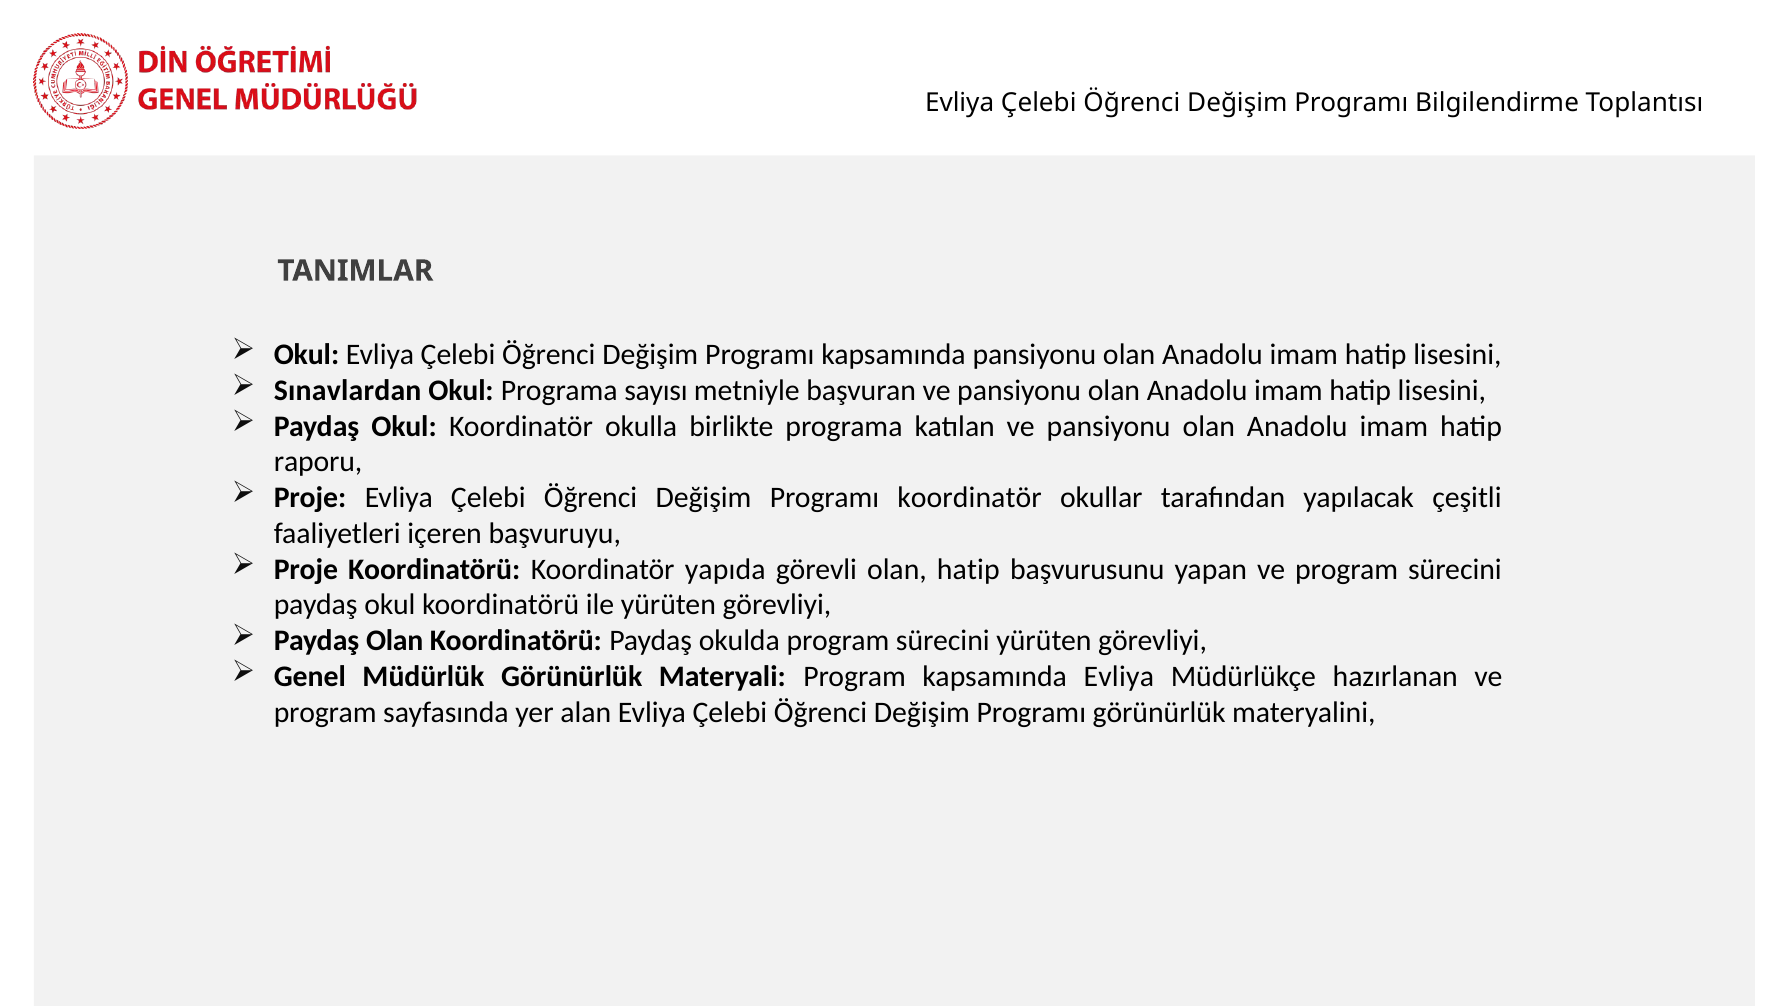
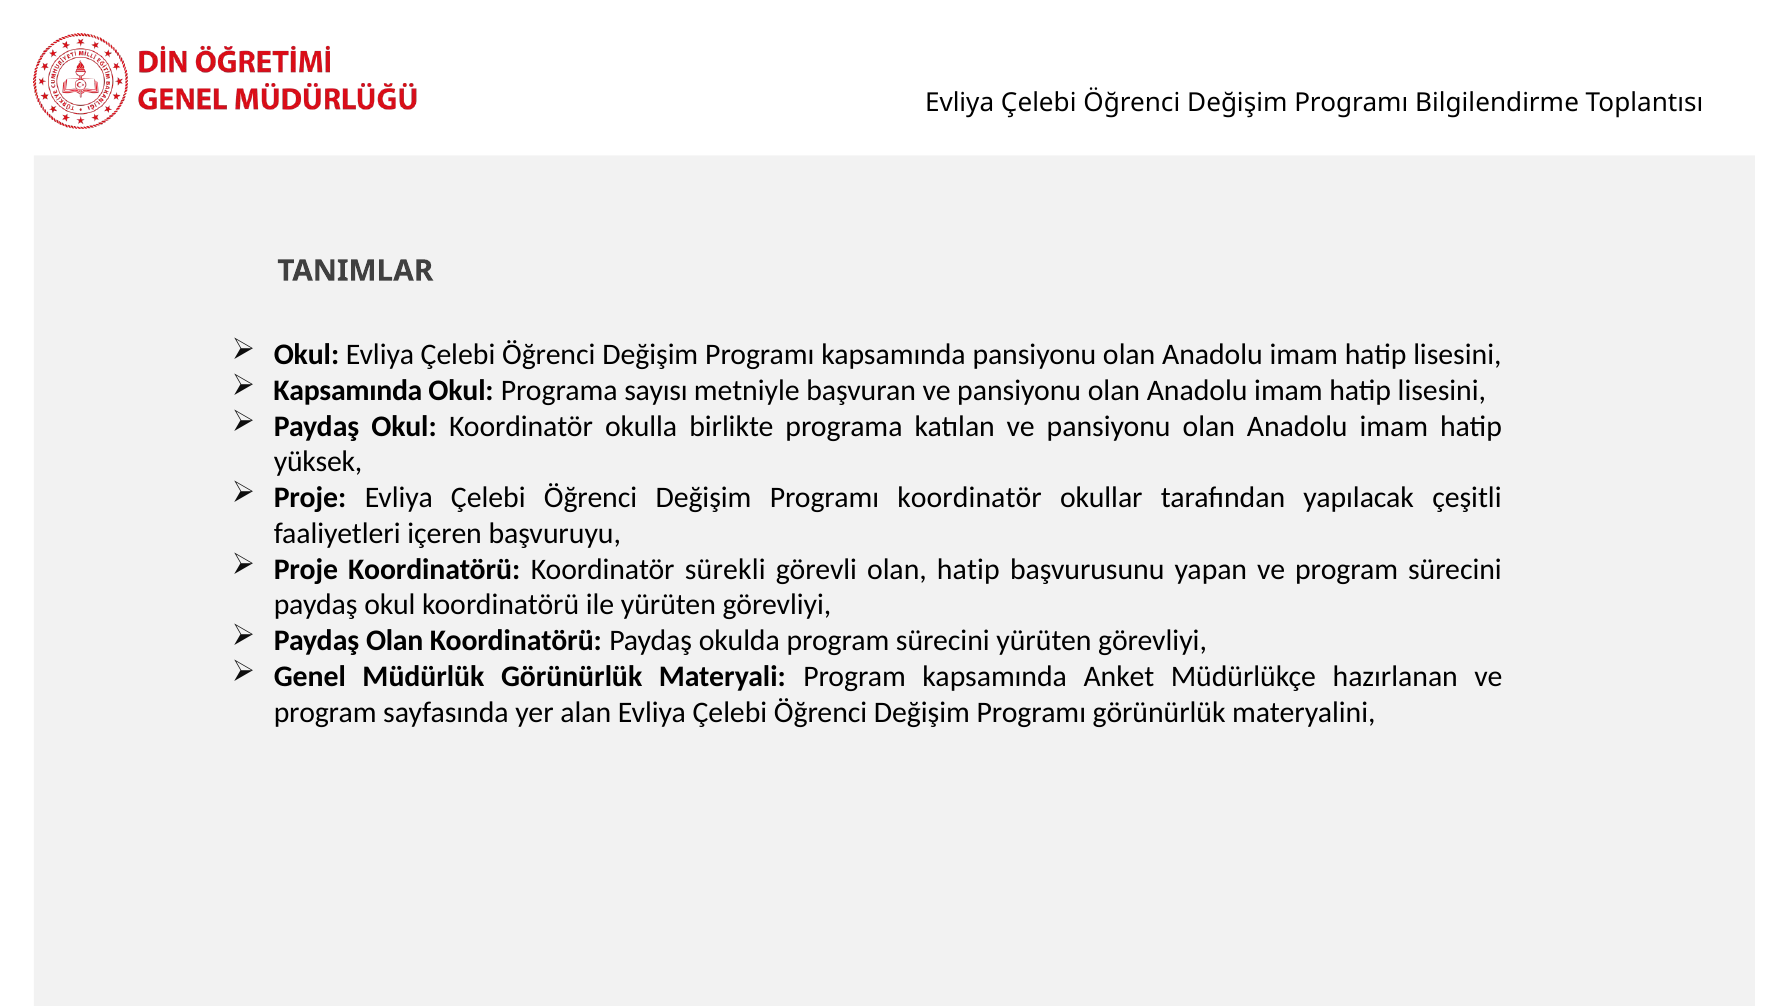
Sınavlardan at (348, 391): Sınavlardan -> Kapsamında
raporu: raporu -> yüksek
yapıda: yapıda -> sürekli
kapsamında Evliya: Evliya -> Anket
